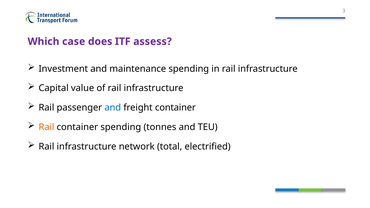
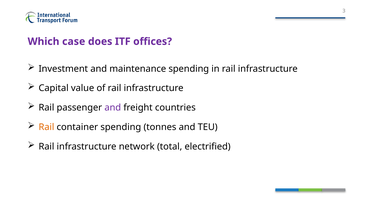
assess: assess -> offices
and at (113, 108) colour: blue -> purple
freight container: container -> countries
